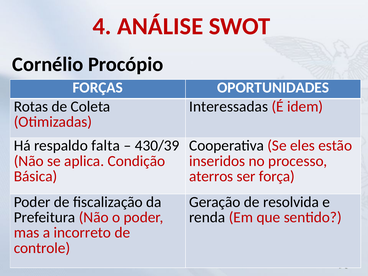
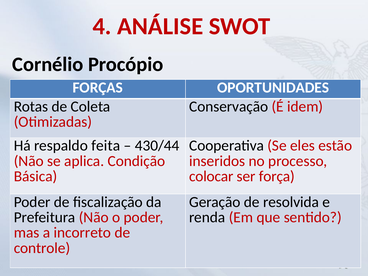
Interessadas: Interessadas -> Conservação
falta: falta -> feita
430/39: 430/39 -> 430/44
aterros: aterros -> colocar
